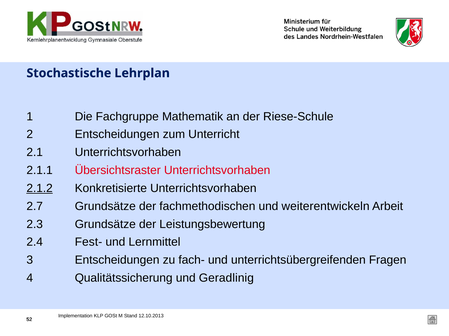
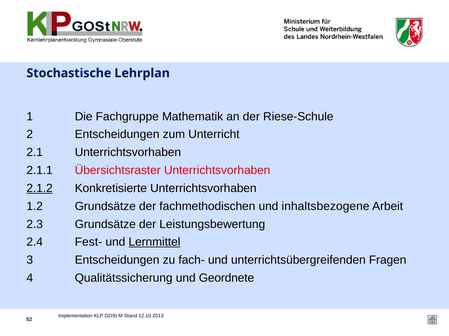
2.7: 2.7 -> 1.2
weiterentwickeln: weiterentwickeln -> inhaltsbezogene
Lernmittel underline: none -> present
Geradlinig: Geradlinig -> Geordnete
